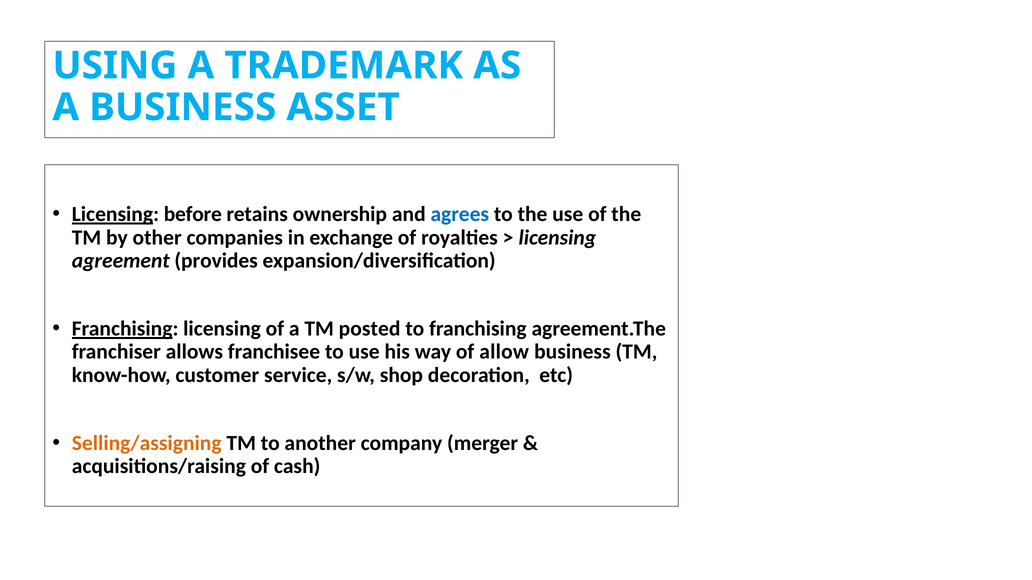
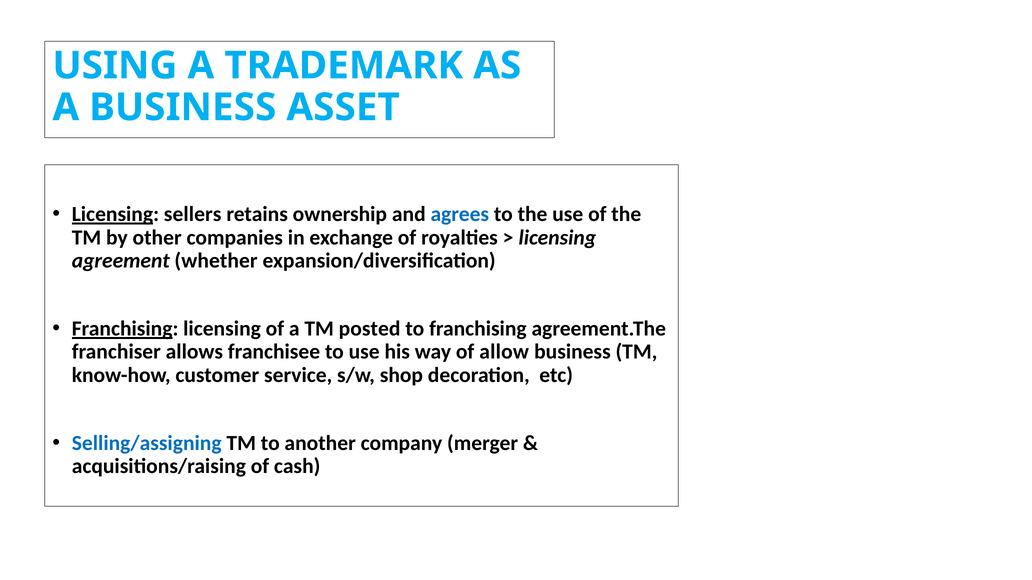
before: before -> sellers
provides: provides -> whether
Selling/assigning colour: orange -> blue
